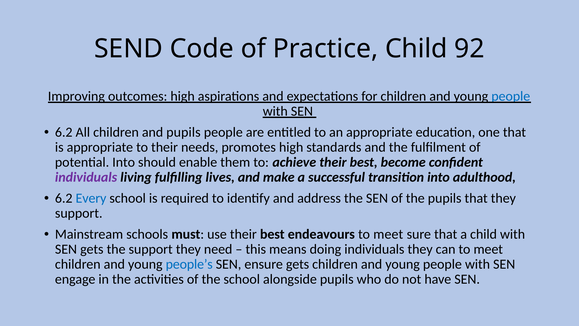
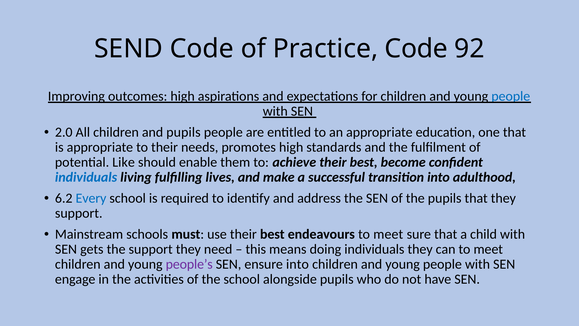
Practice Child: Child -> Code
6.2 at (64, 132): 6.2 -> 2.0
potential Into: Into -> Like
individuals at (86, 177) colour: purple -> blue
people’s colour: blue -> purple
ensure gets: gets -> into
